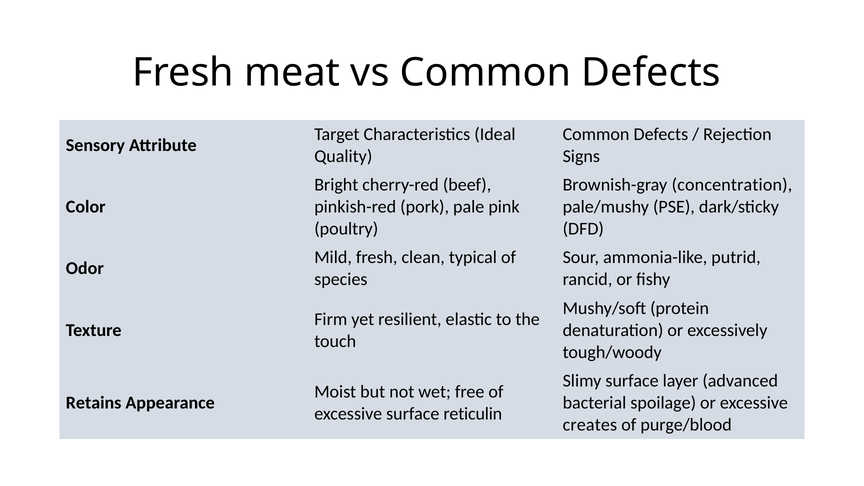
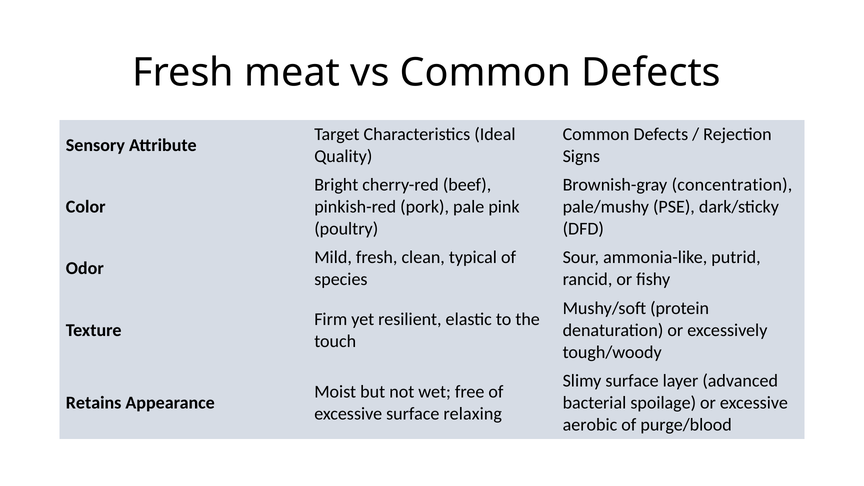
reticulin: reticulin -> relaxing
creates: creates -> aerobic
